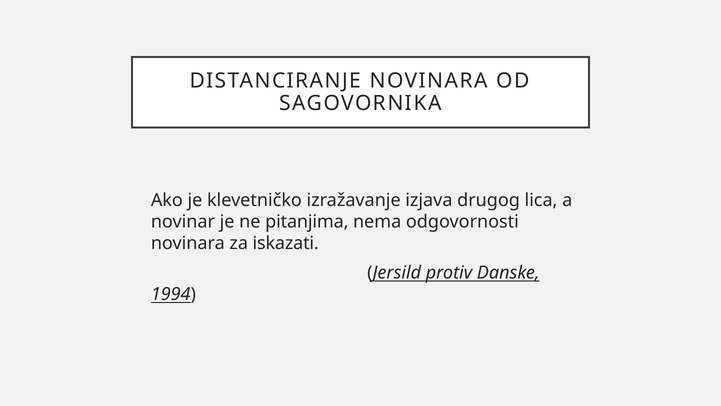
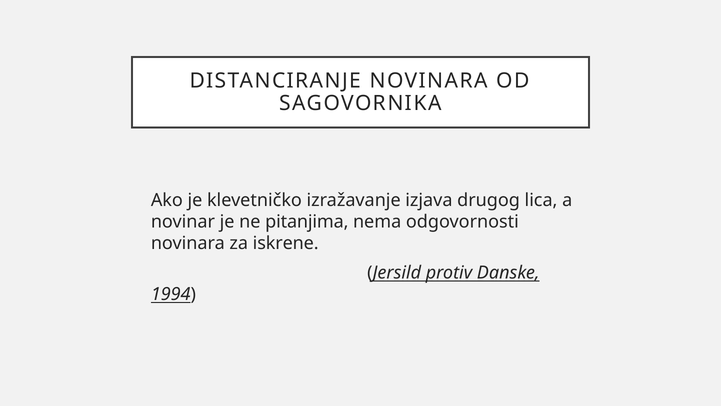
iskazati: iskazati -> iskrene
